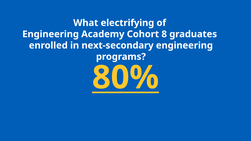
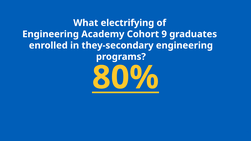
8: 8 -> 9
next-secondary: next-secondary -> they-secondary
